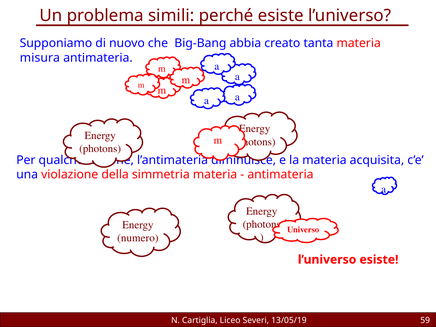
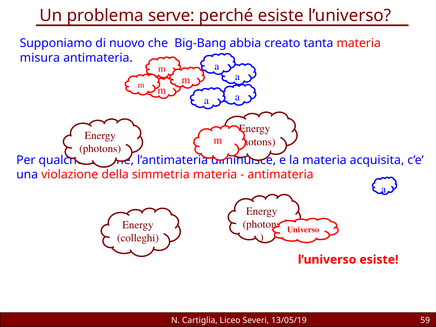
simili: simili -> serve
numero: numero -> colleghi
